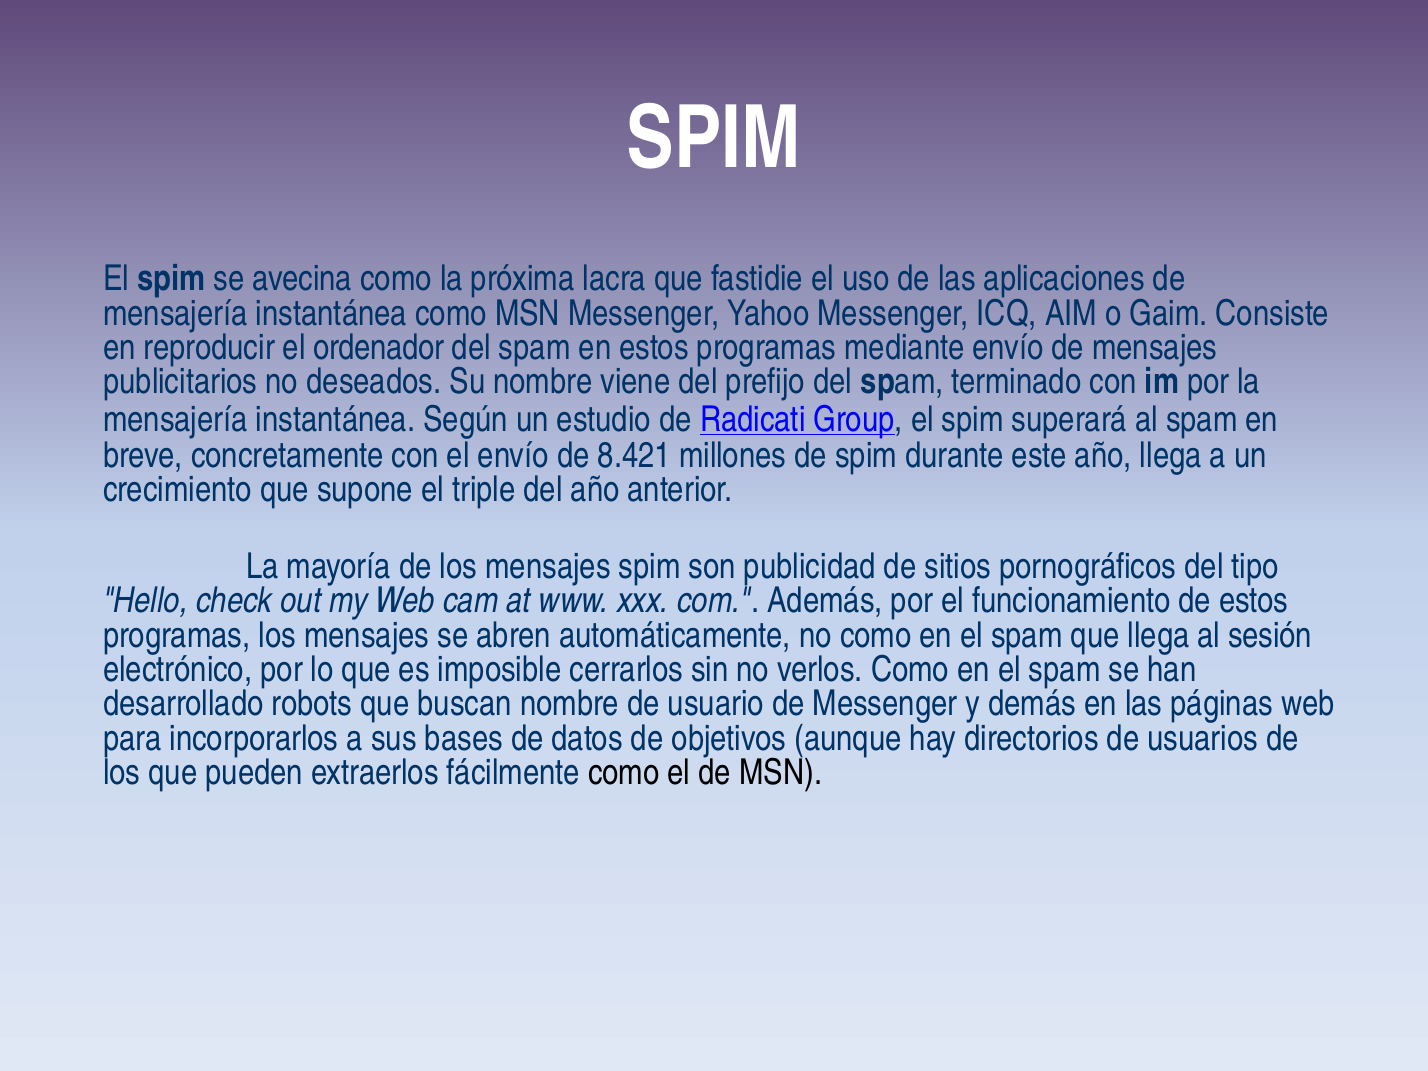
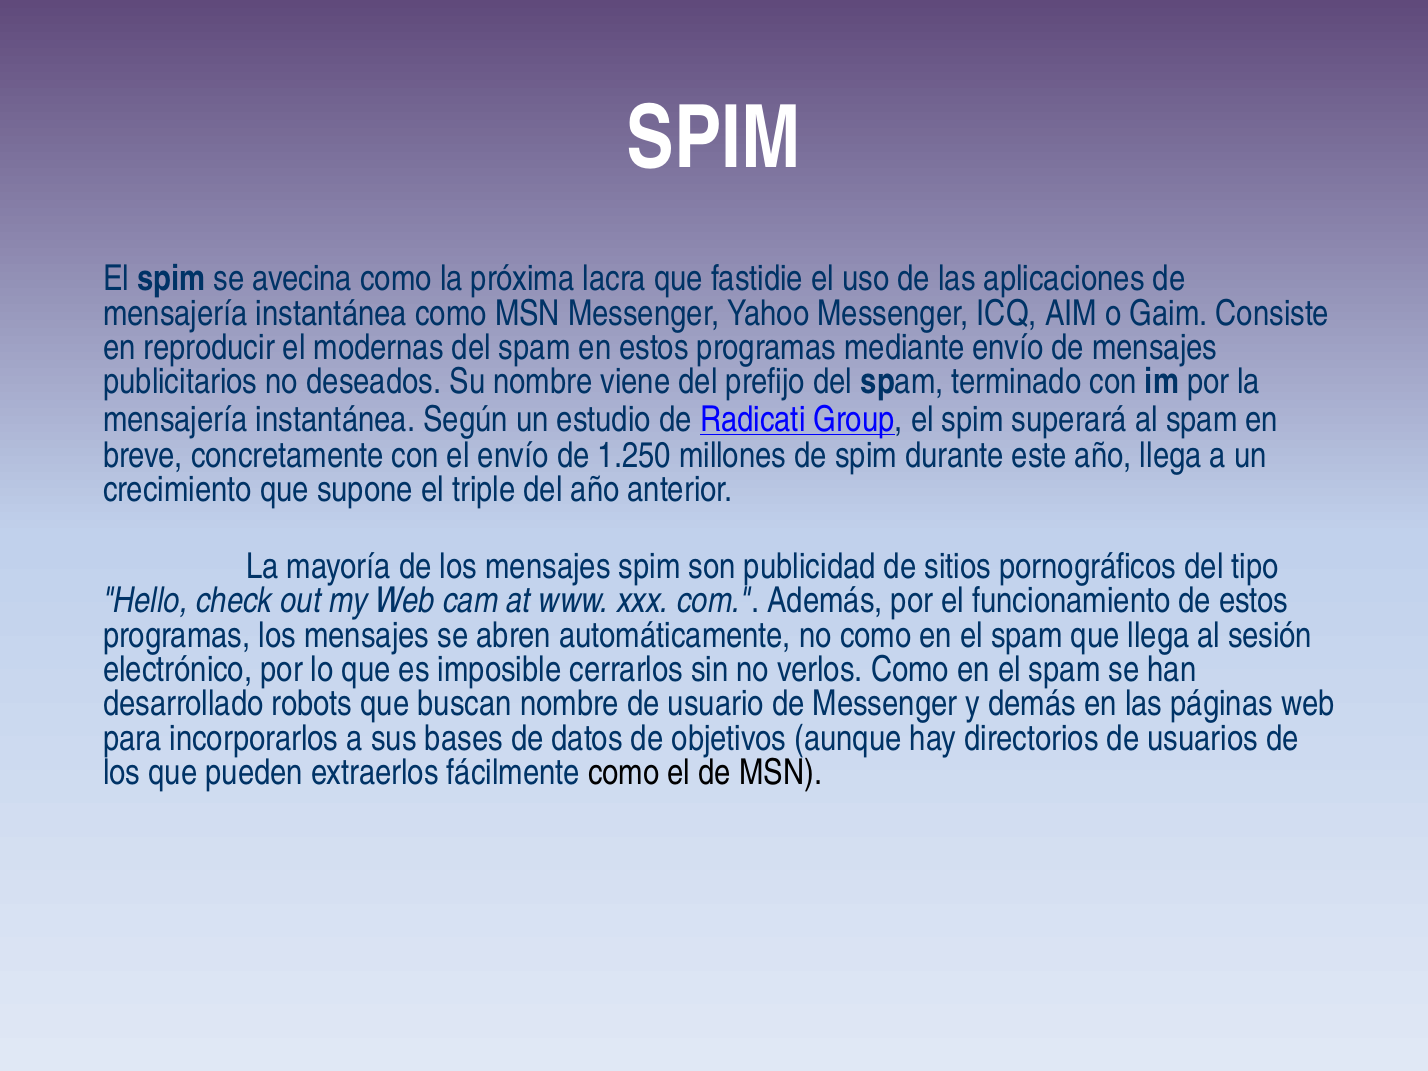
ordenador: ordenador -> modernas
8.421: 8.421 -> 1.250
